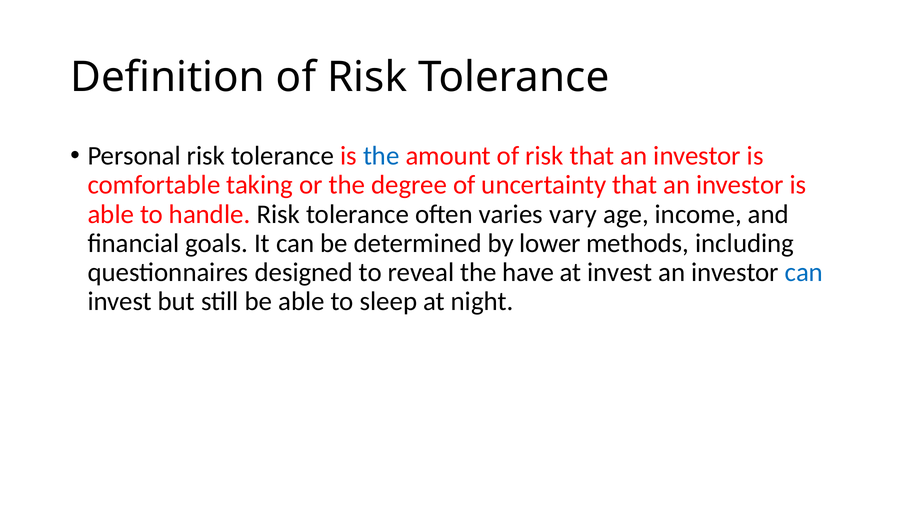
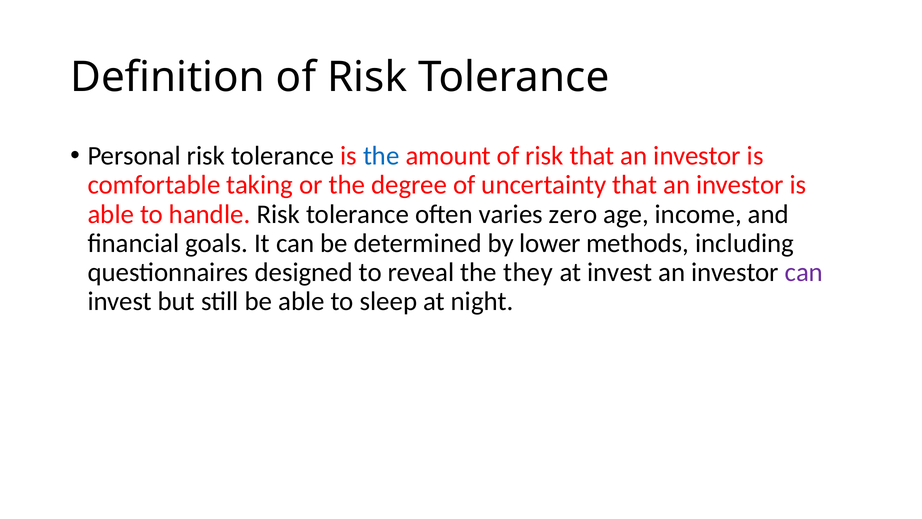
vary: vary -> zero
have: have -> they
can at (804, 272) colour: blue -> purple
